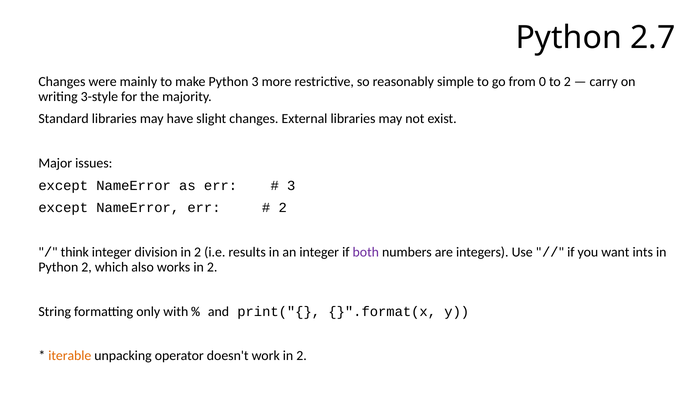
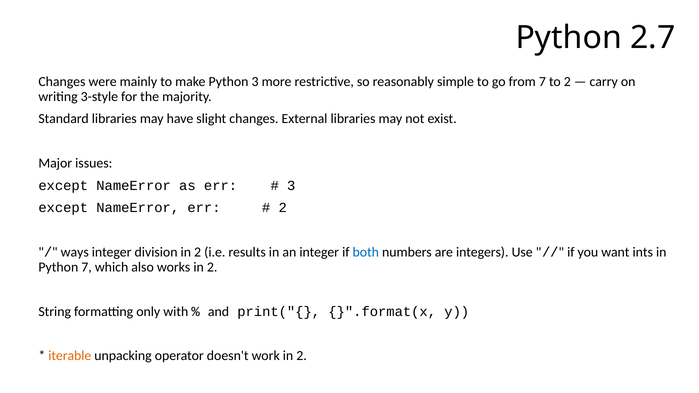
from 0: 0 -> 7
think: think -> ways
both colour: purple -> blue
Python 2: 2 -> 7
